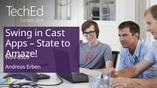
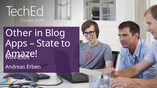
Swing: Swing -> Other
Cast: Cast -> Blog
